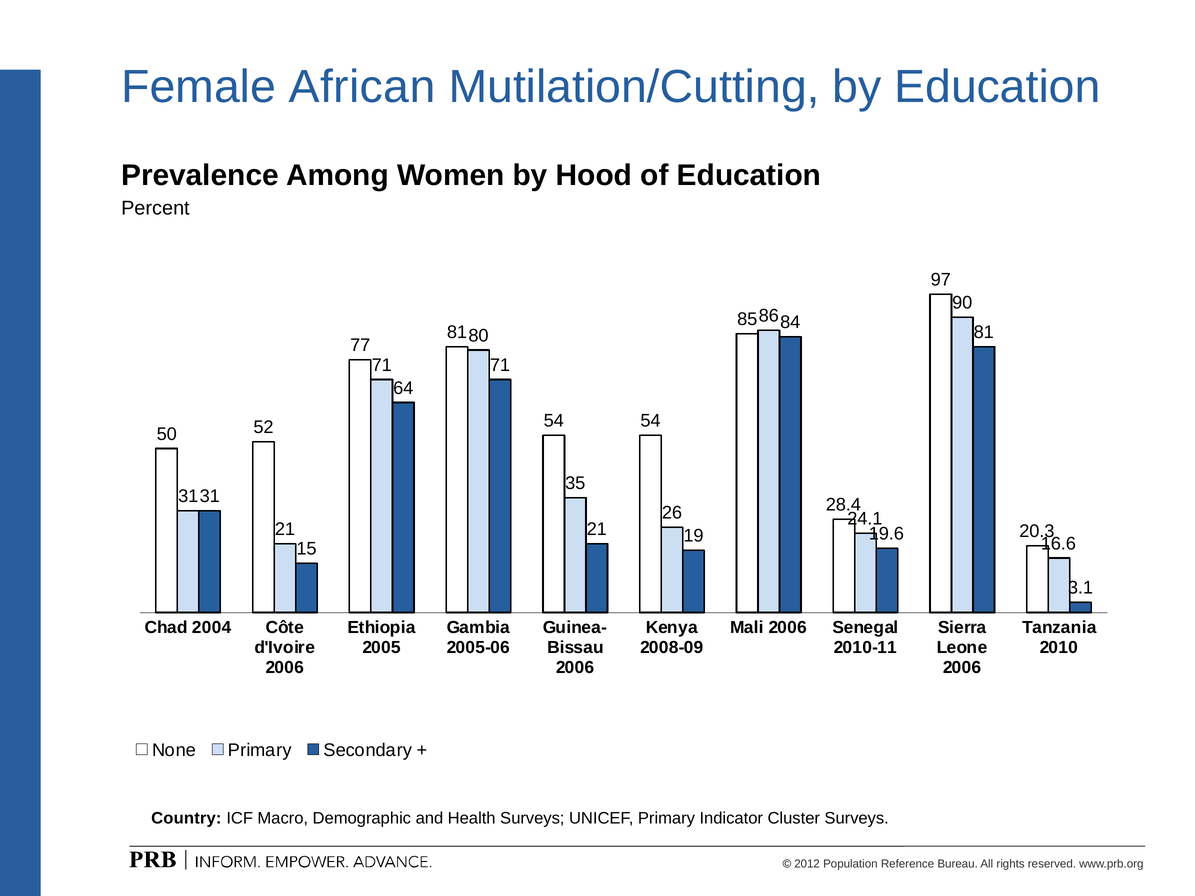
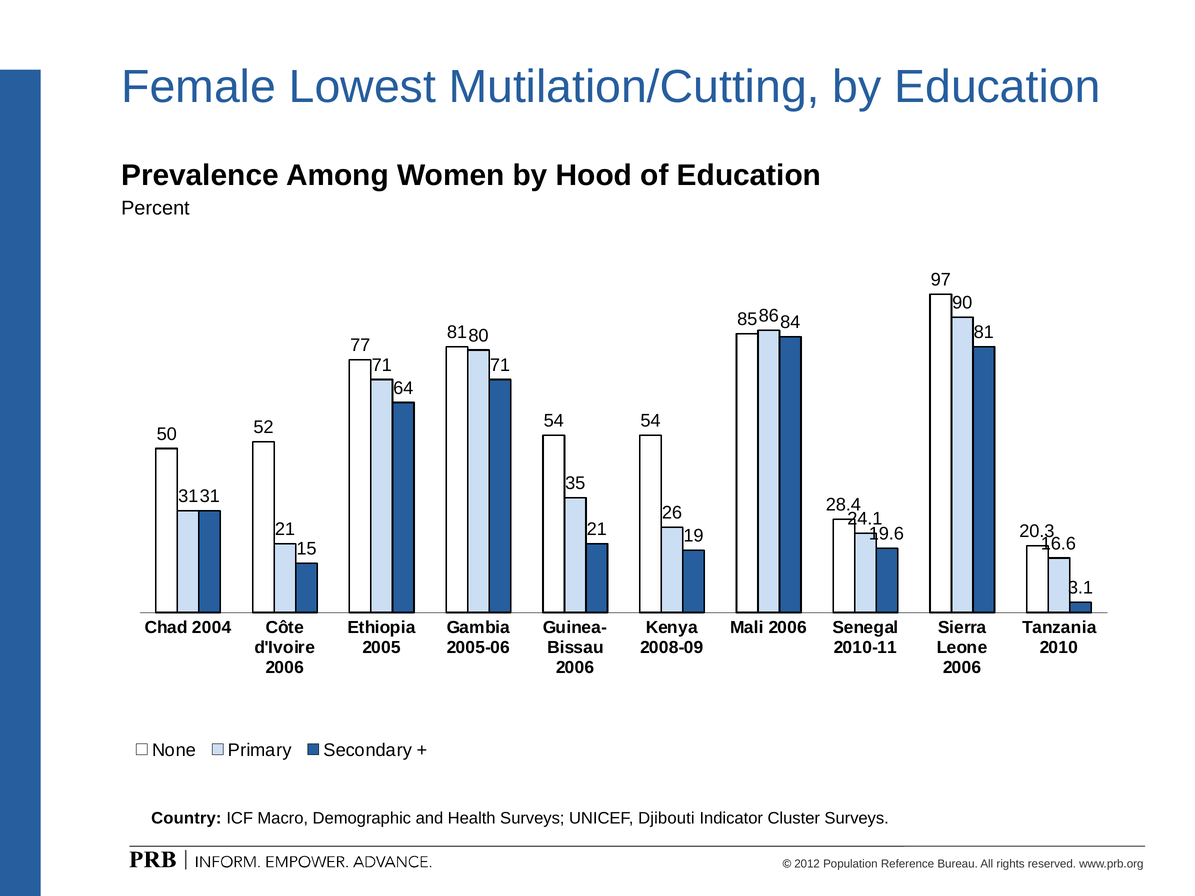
African: African -> Lowest
UNICEF Primary: Primary -> Djibouti
